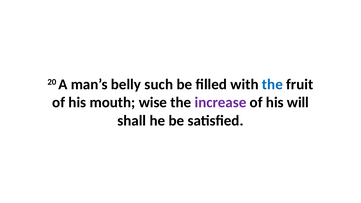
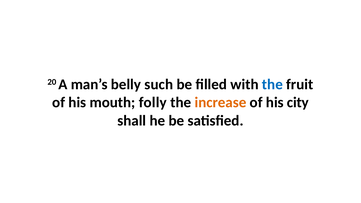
wise: wise -> folly
increase colour: purple -> orange
will: will -> city
